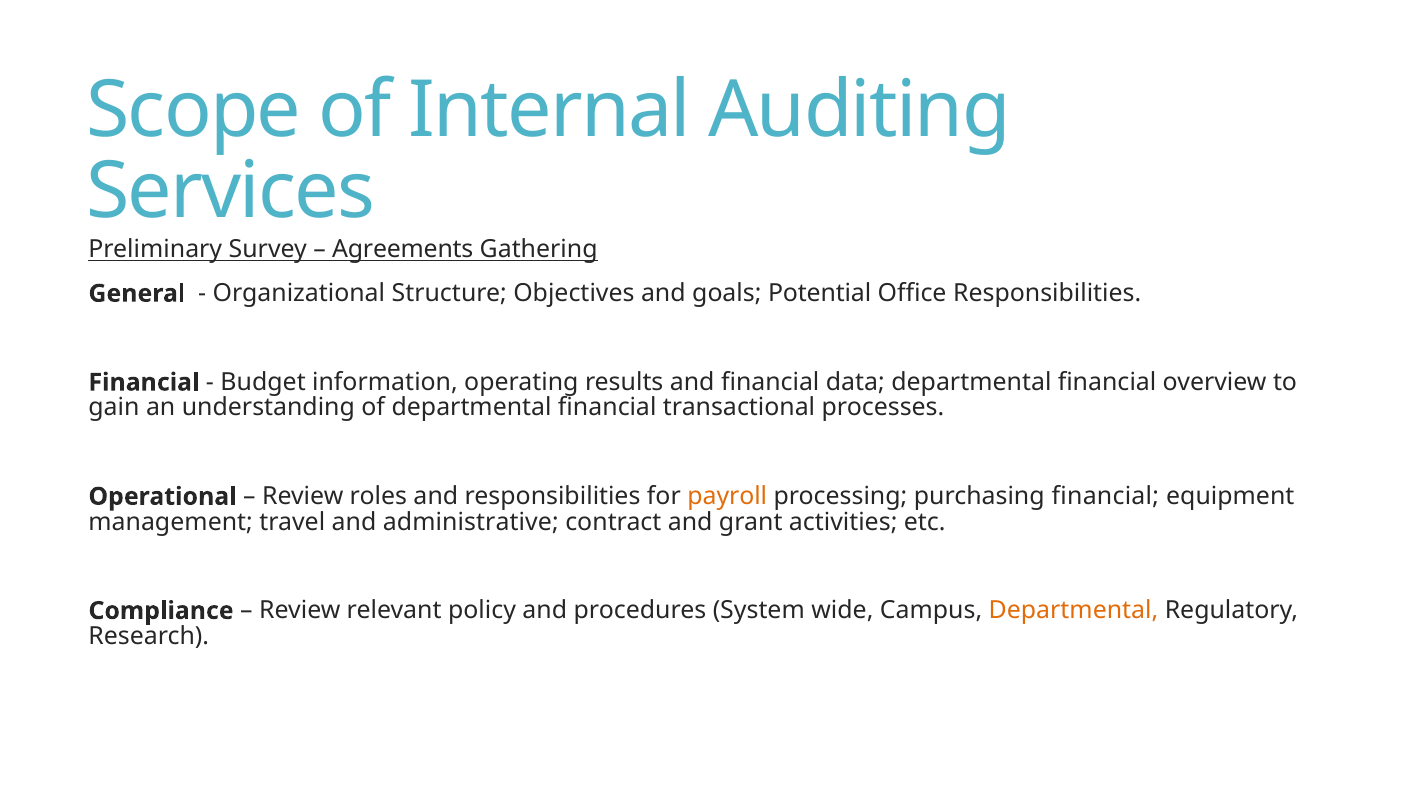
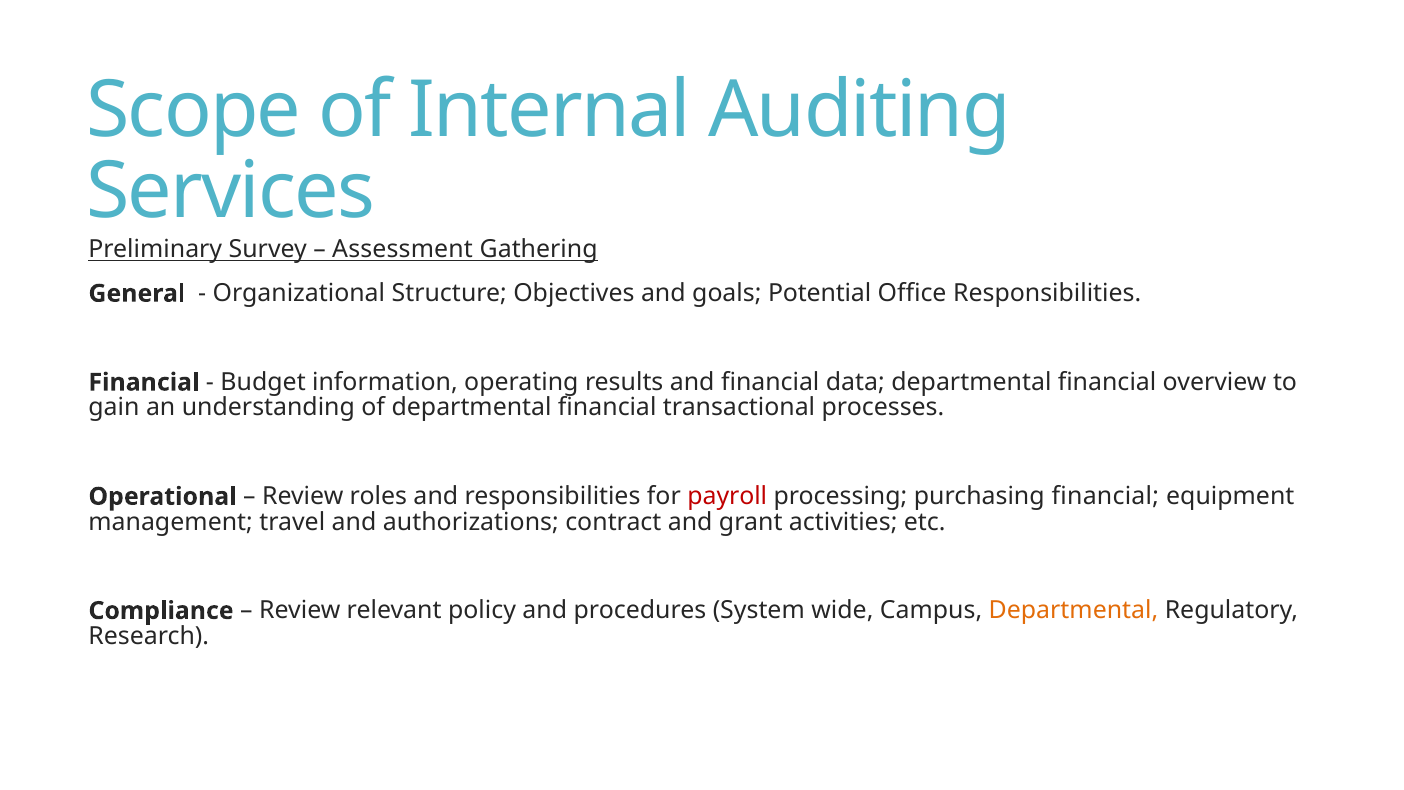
Agreements: Agreements -> Assessment
payroll colour: orange -> red
administrative: administrative -> authorizations
